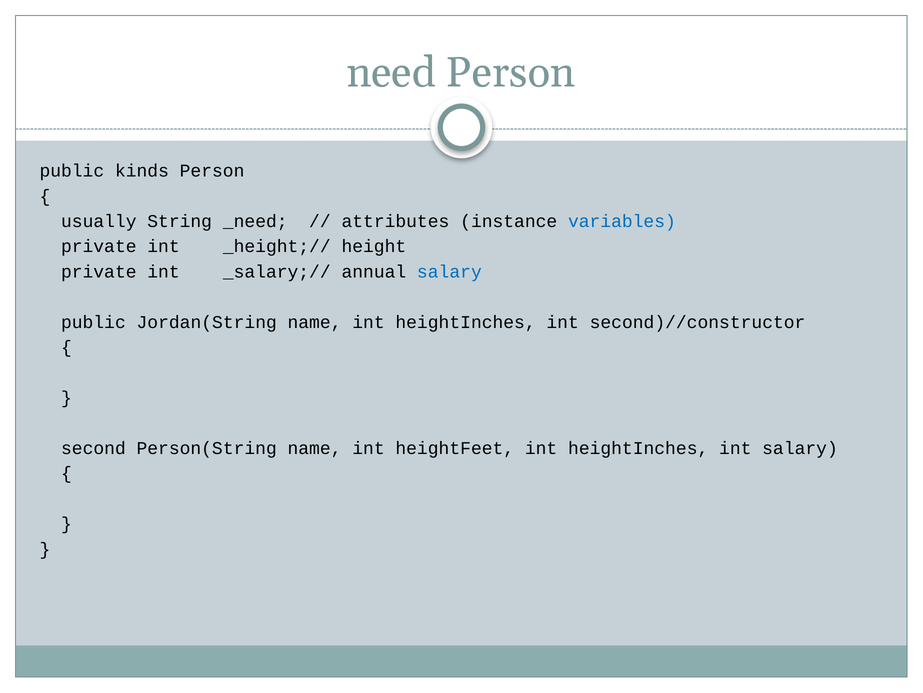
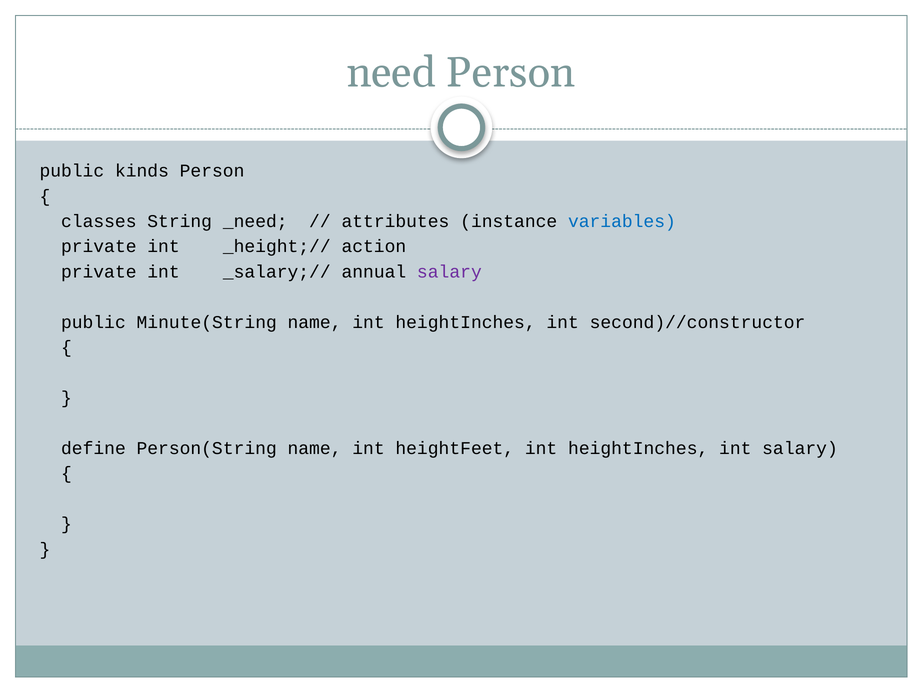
usually: usually -> classes
height: height -> action
salary at (449, 271) colour: blue -> purple
Jordan(String: Jordan(String -> Minute(String
second: second -> define
